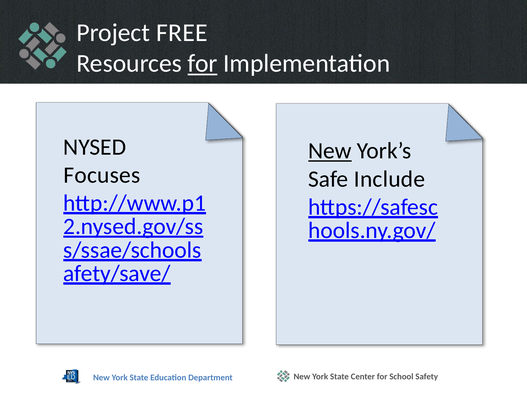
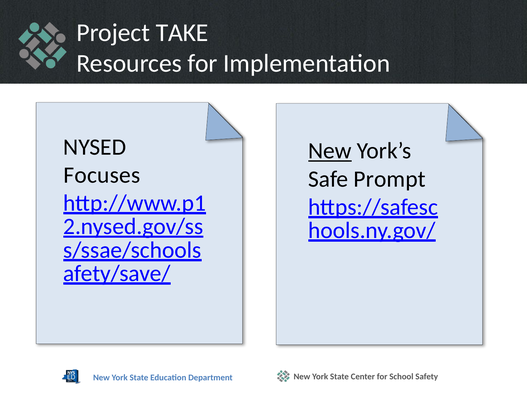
FREE: FREE -> TAKE
for at (203, 63) underline: present -> none
Include: Include -> Prompt
